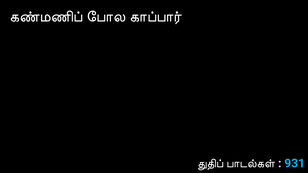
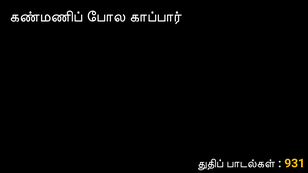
931 colour: light blue -> yellow
